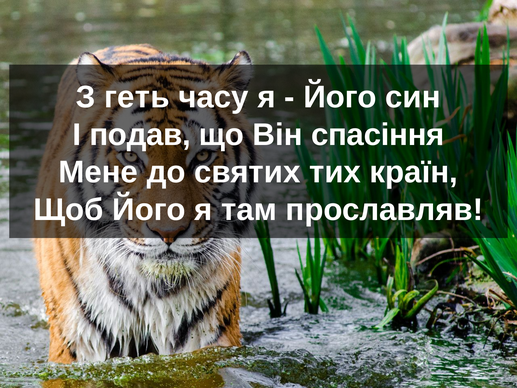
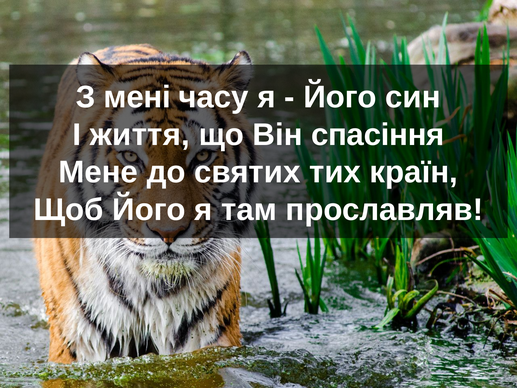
геть: геть -> мені
подав: подав -> життя
